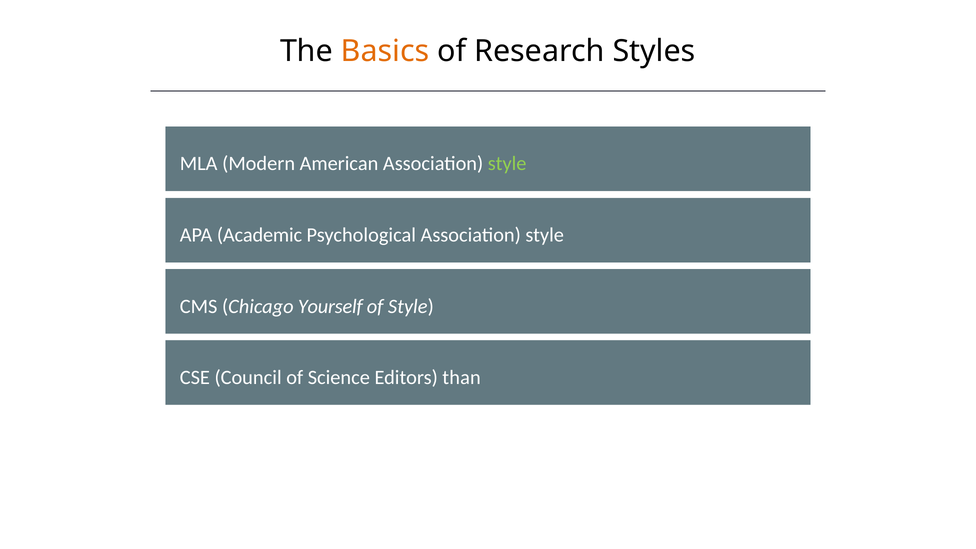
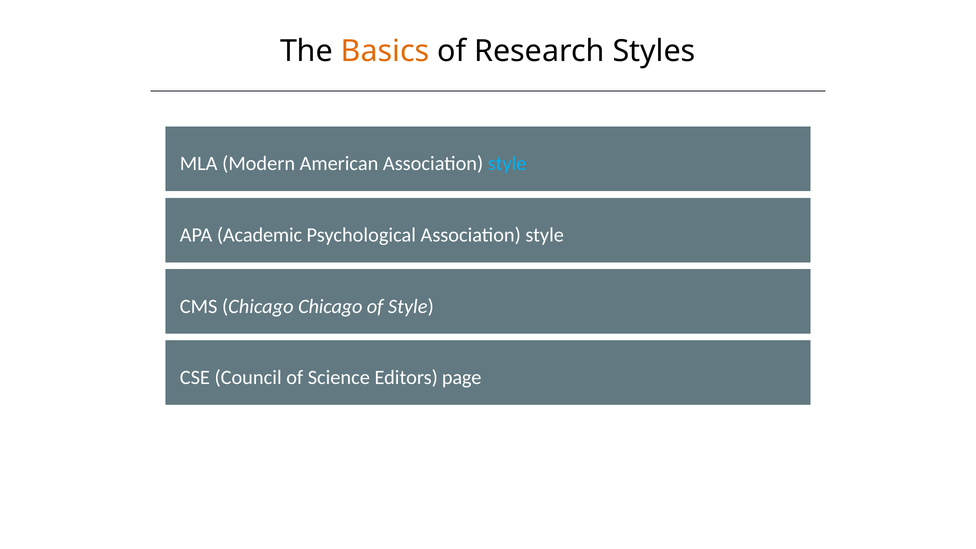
style at (507, 164) colour: light green -> light blue
Chicago Yourself: Yourself -> Chicago
than: than -> page
